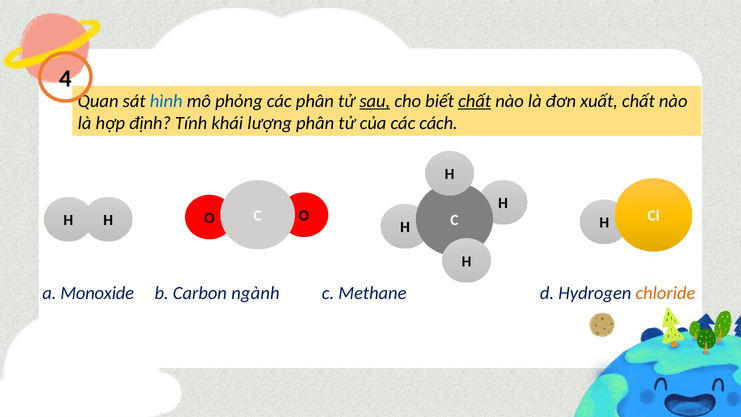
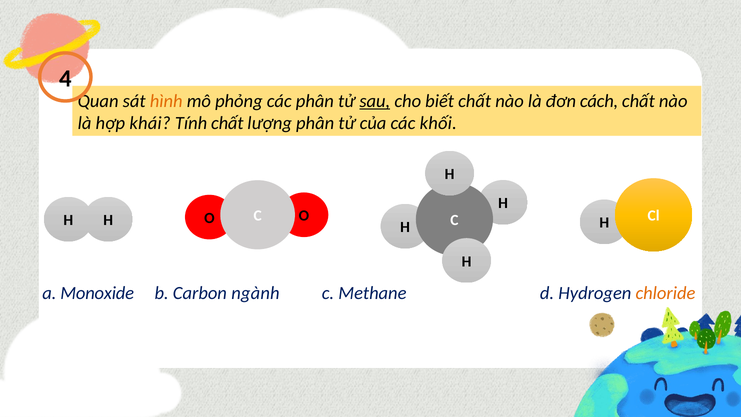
hình colour: blue -> orange
chất at (475, 101) underline: present -> none
xuất: xuất -> cách
định: định -> khái
Tính khái: khái -> chất
cách: cách -> khối
